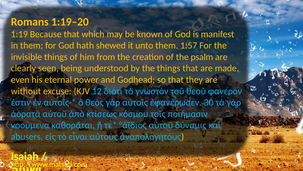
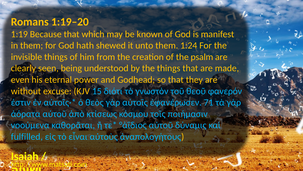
1:57: 1:57 -> 1:24
12: 12 -> 15
30: 30 -> 71
abusers: abusers -> fulfilled
